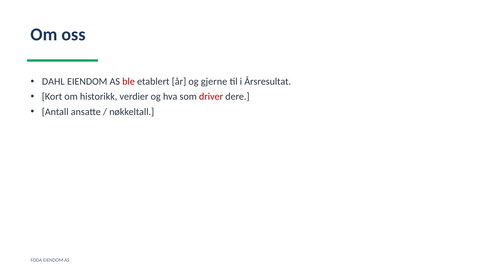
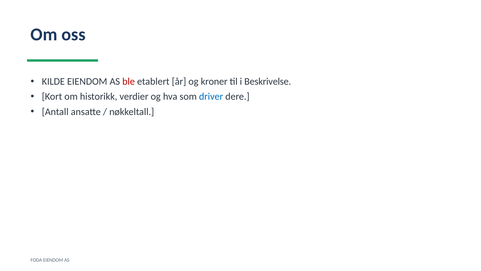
DAHL: DAHL -> KILDE
gjerne: gjerne -> kroner
Årsresultat: Årsresultat -> Beskrivelse
driver colour: red -> blue
